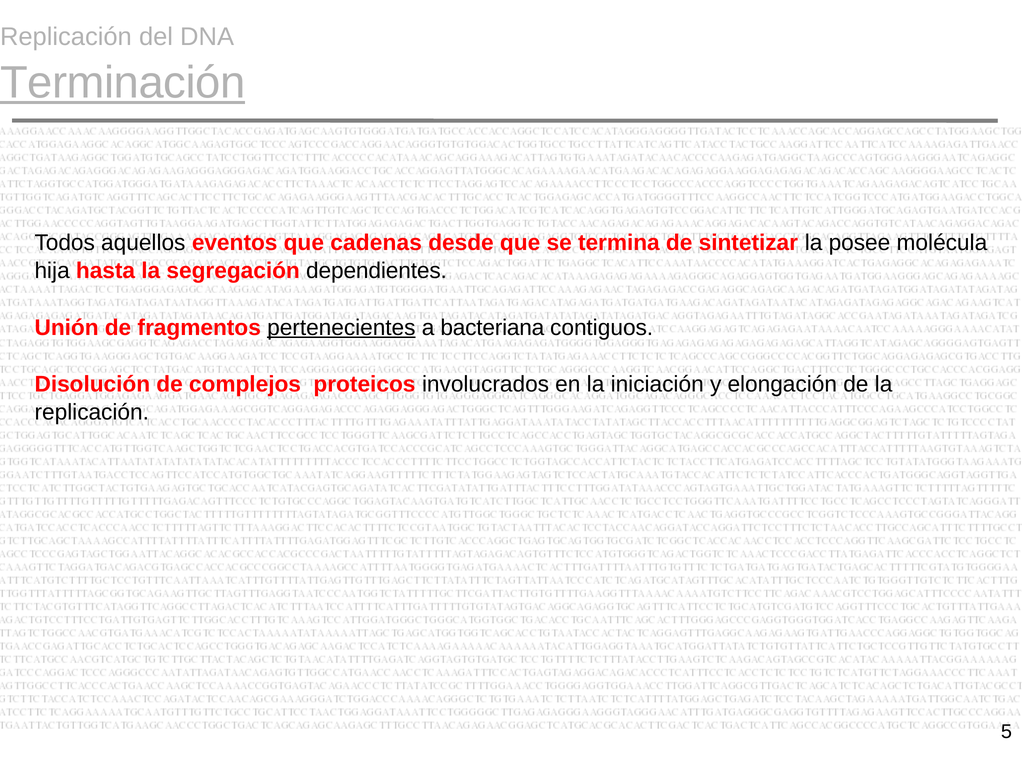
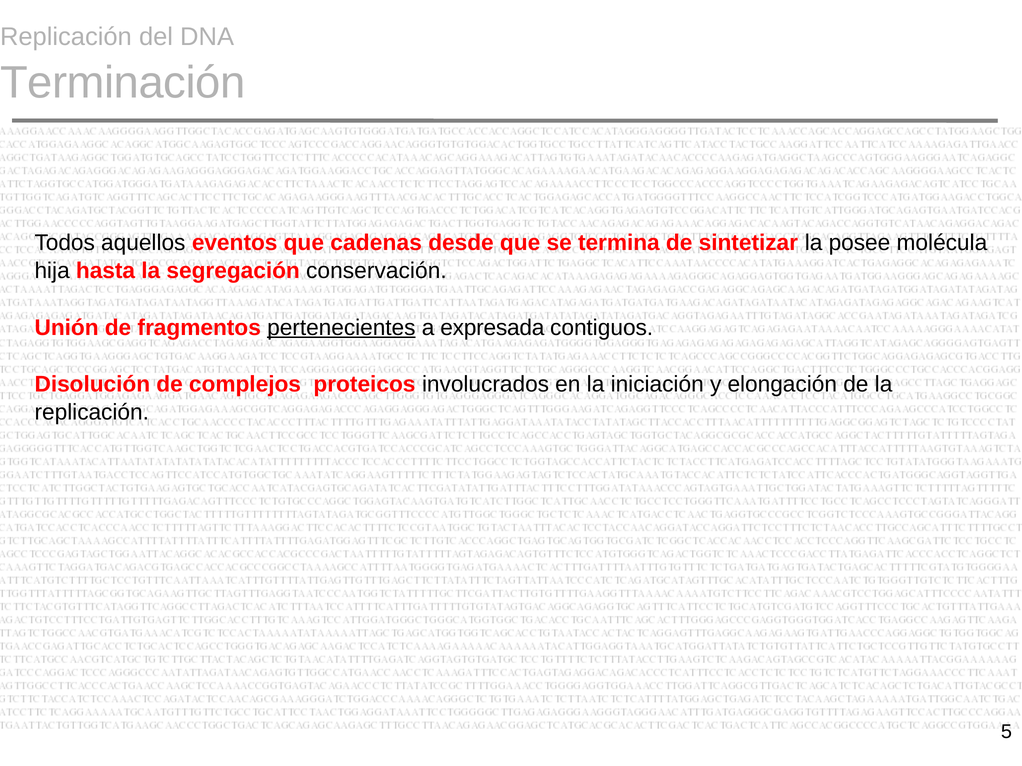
Terminación underline: present -> none
dependientes: dependientes -> conservación
bacteriana: bacteriana -> expresada
